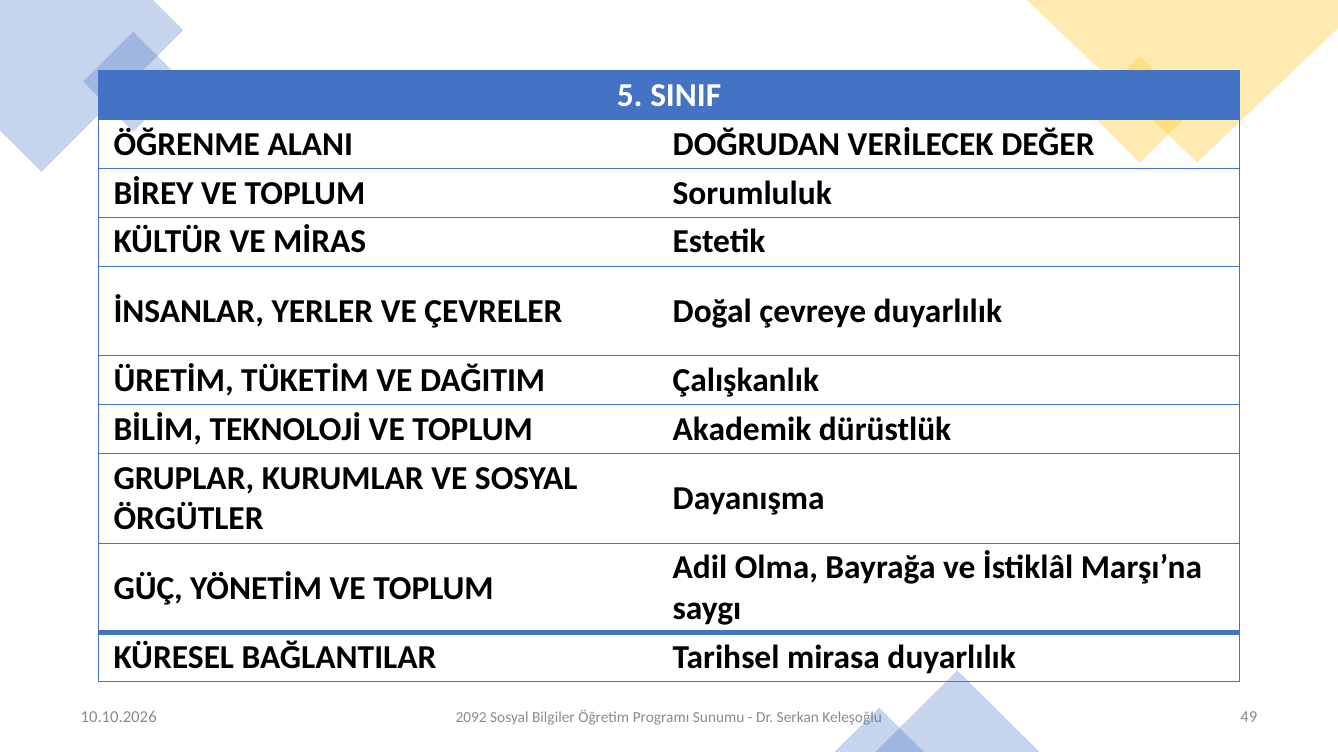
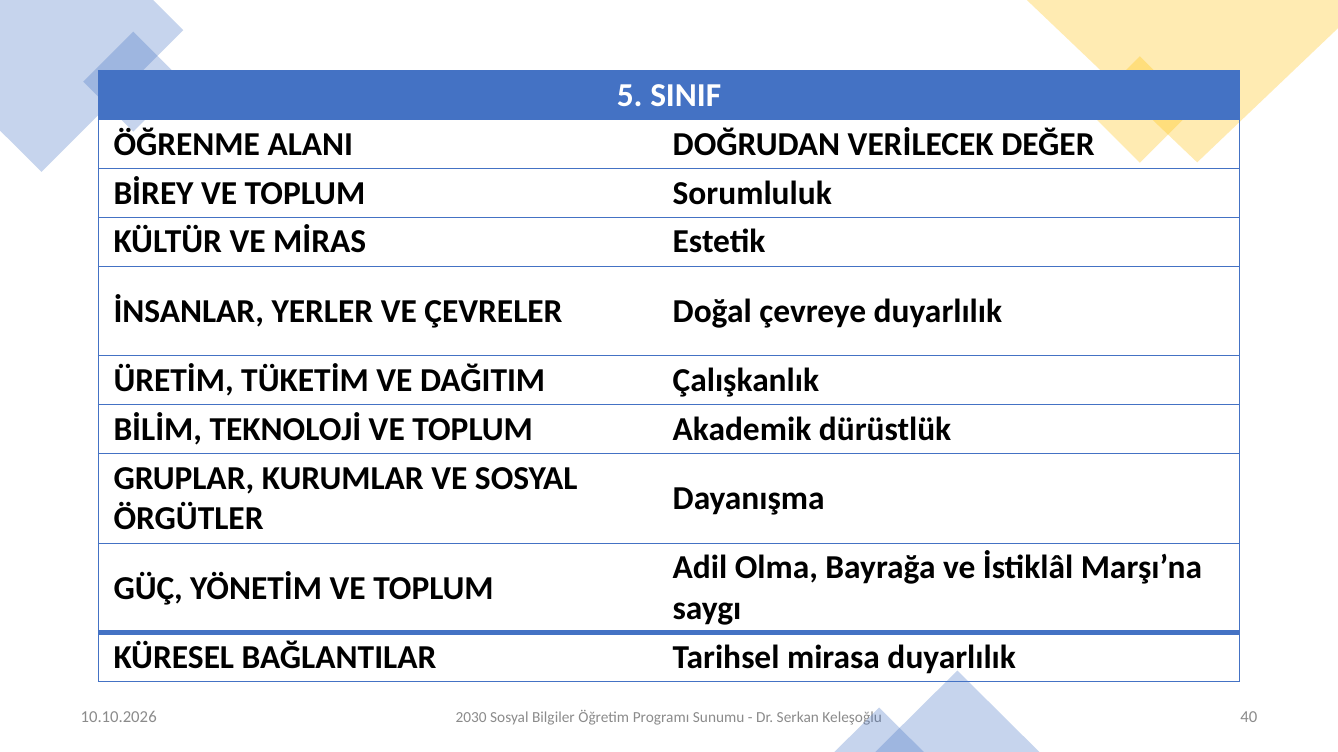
2092: 2092 -> 2030
49: 49 -> 40
